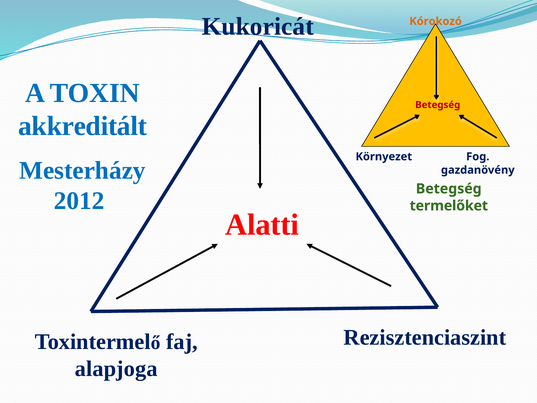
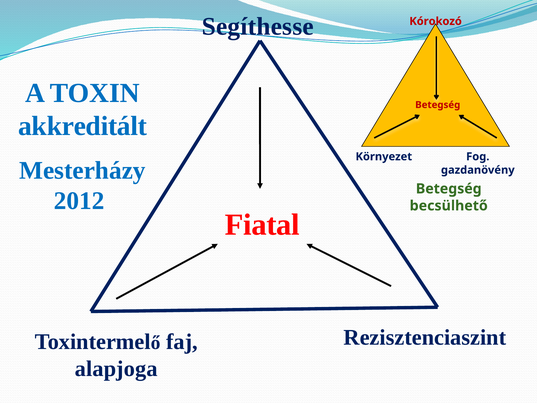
Kukoricát: Kukoricát -> Segíthesse
Kórokozó colour: orange -> red
termelőket: termelőket -> becsülhető
Alatti: Alatti -> Fiatal
